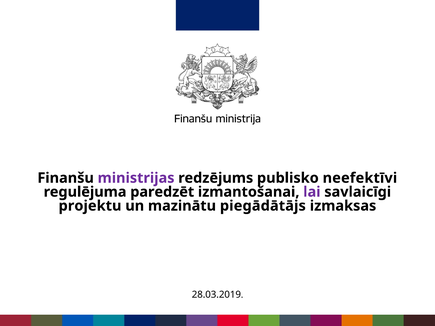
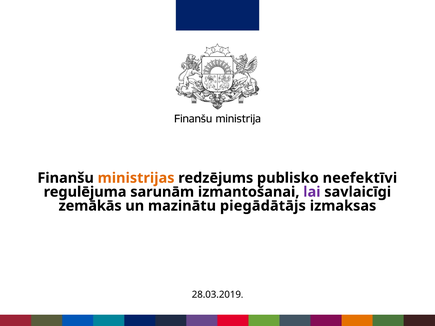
ministrijas colour: purple -> orange
paredzēt: paredzēt -> sarunām
projektu: projektu -> zemākās
